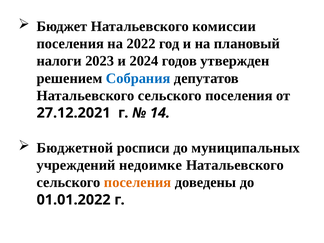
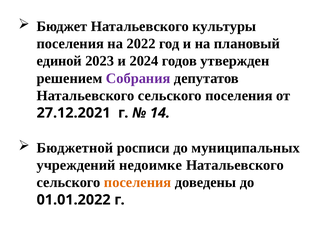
комиссии: комиссии -> культуры
налоги: налоги -> единой
Собрания colour: blue -> purple
